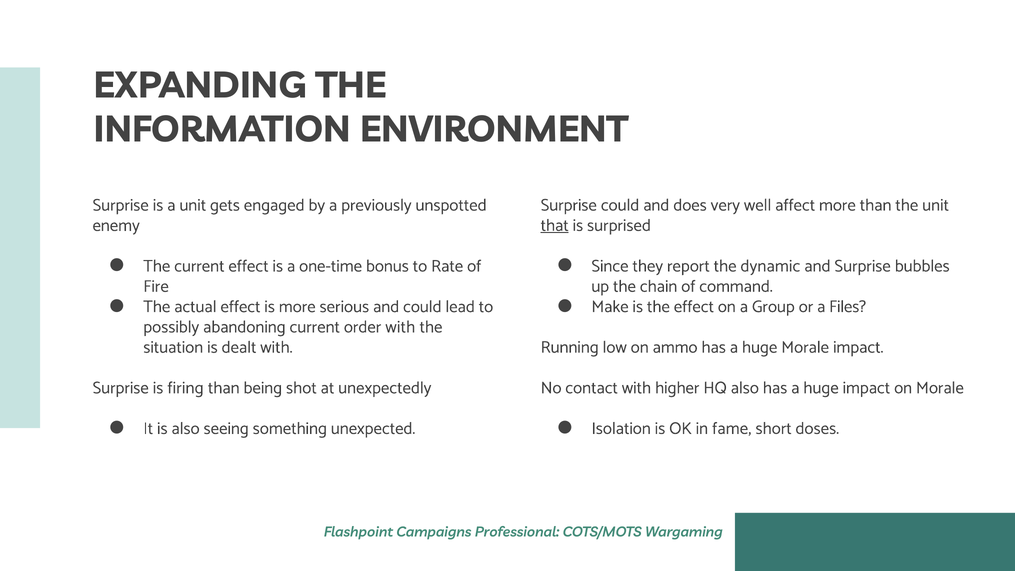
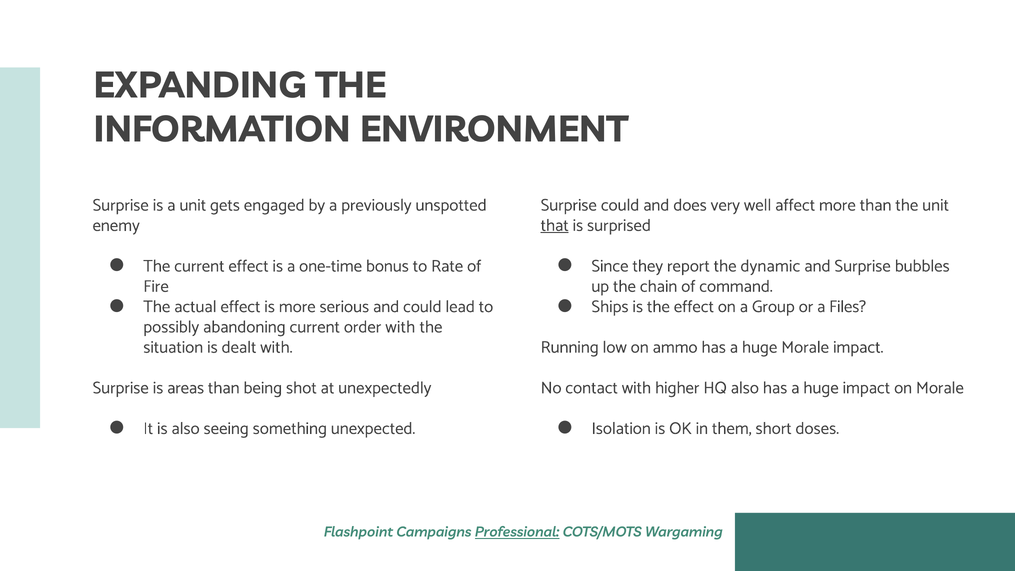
Make: Make -> Ships
firing: firing -> areas
fame: fame -> them
Professional underline: none -> present
